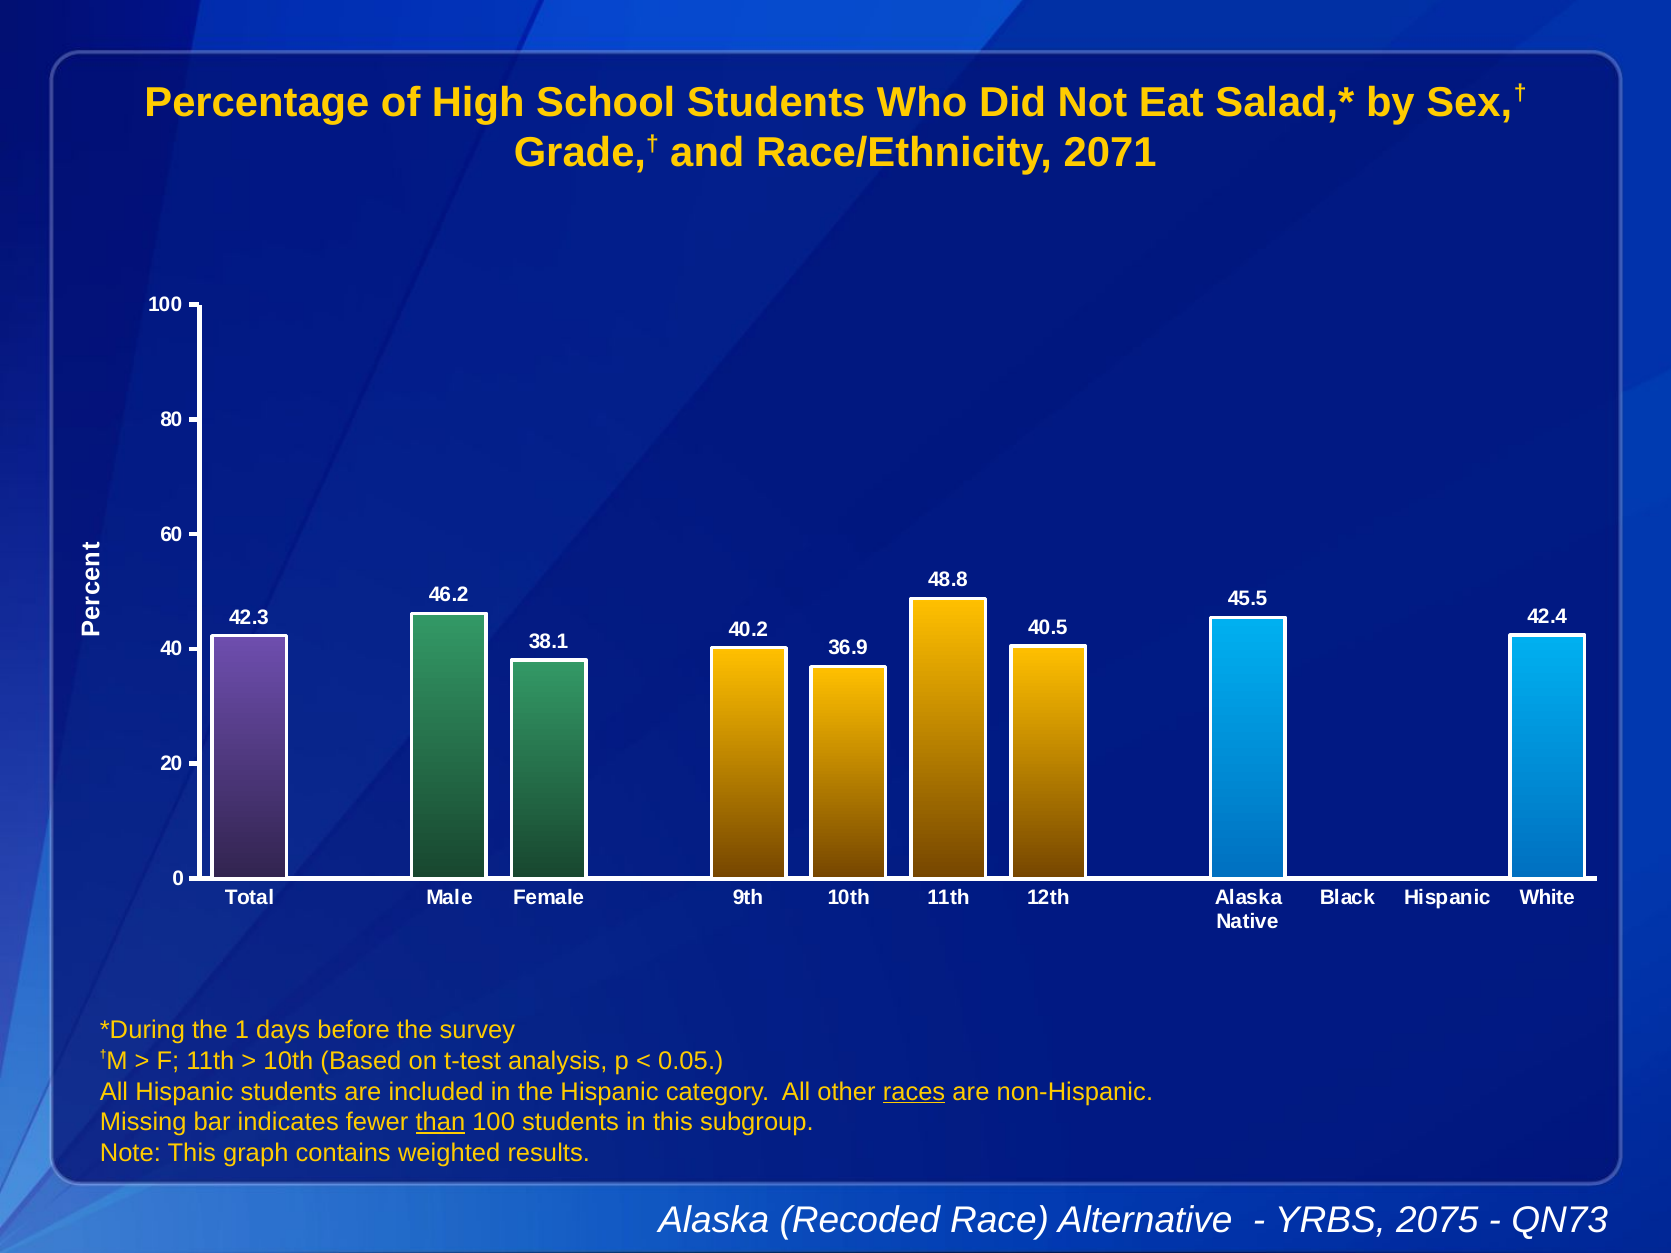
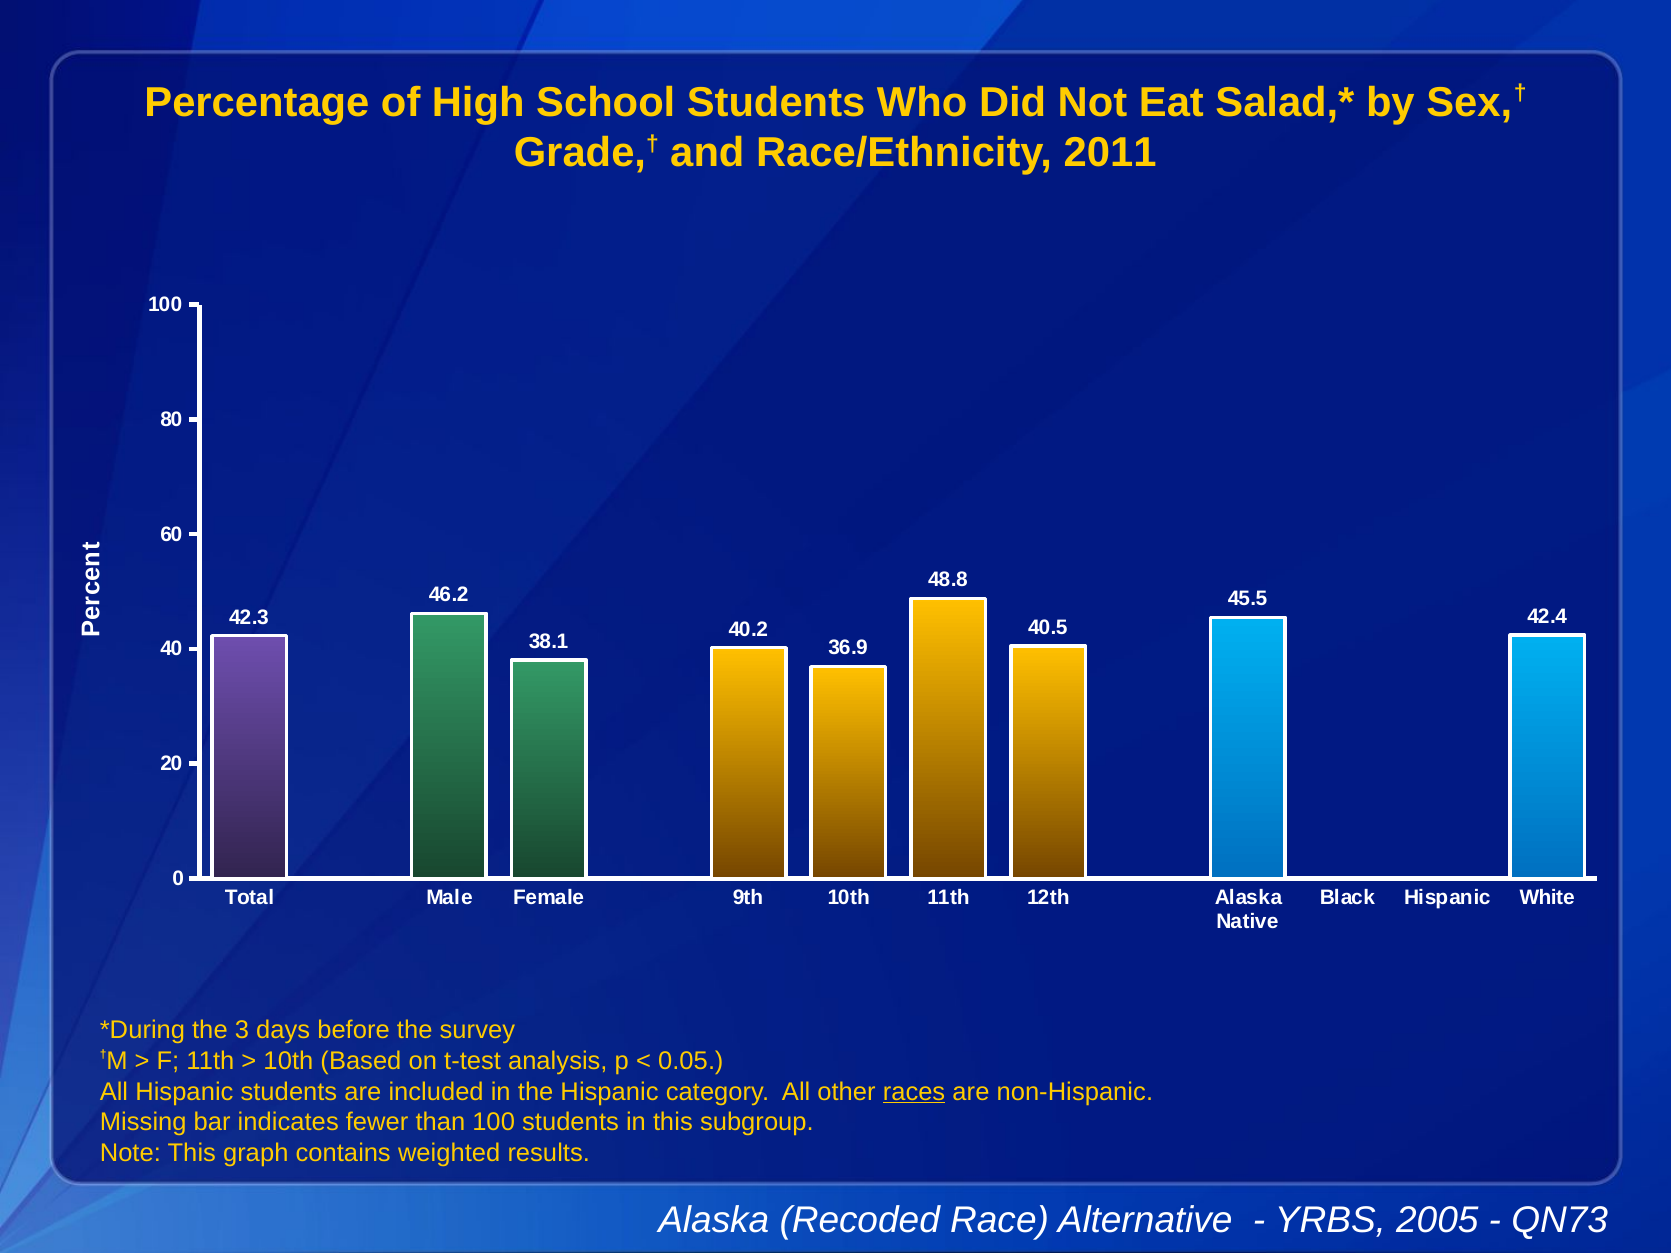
2071: 2071 -> 2011
1: 1 -> 3
than underline: present -> none
2075: 2075 -> 2005
